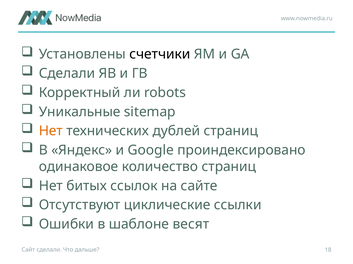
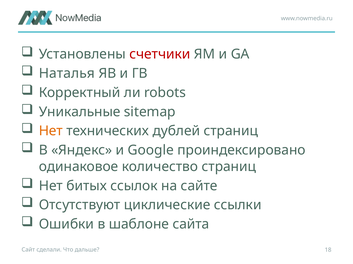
счетчики colour: black -> red
Сделали at (67, 74): Сделали -> Наталья
весят: весят -> сайта
